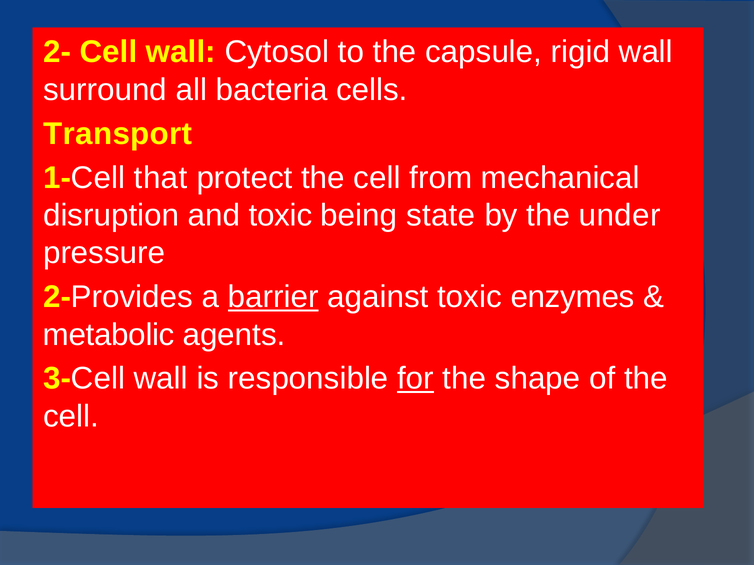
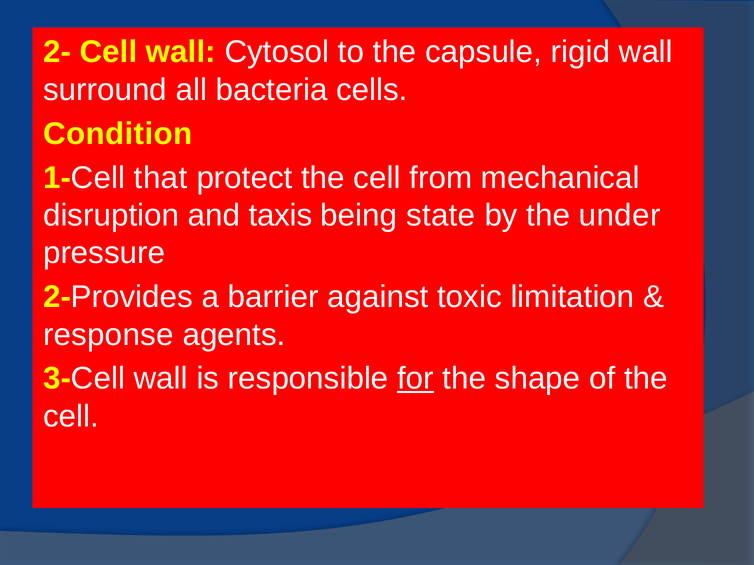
Transport: Transport -> Condition
and toxic: toxic -> taxis
barrier underline: present -> none
enzymes: enzymes -> limitation
metabolic: metabolic -> response
